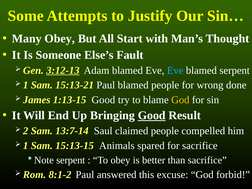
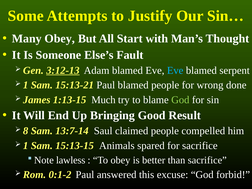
1:13-15 Good: Good -> Much
God at (180, 100) colour: yellow -> light green
Good at (152, 115) underline: present -> none
2: 2 -> 8
serpent at (71, 160): serpent -> lawless
8:1-2: 8:1-2 -> 0:1-2
